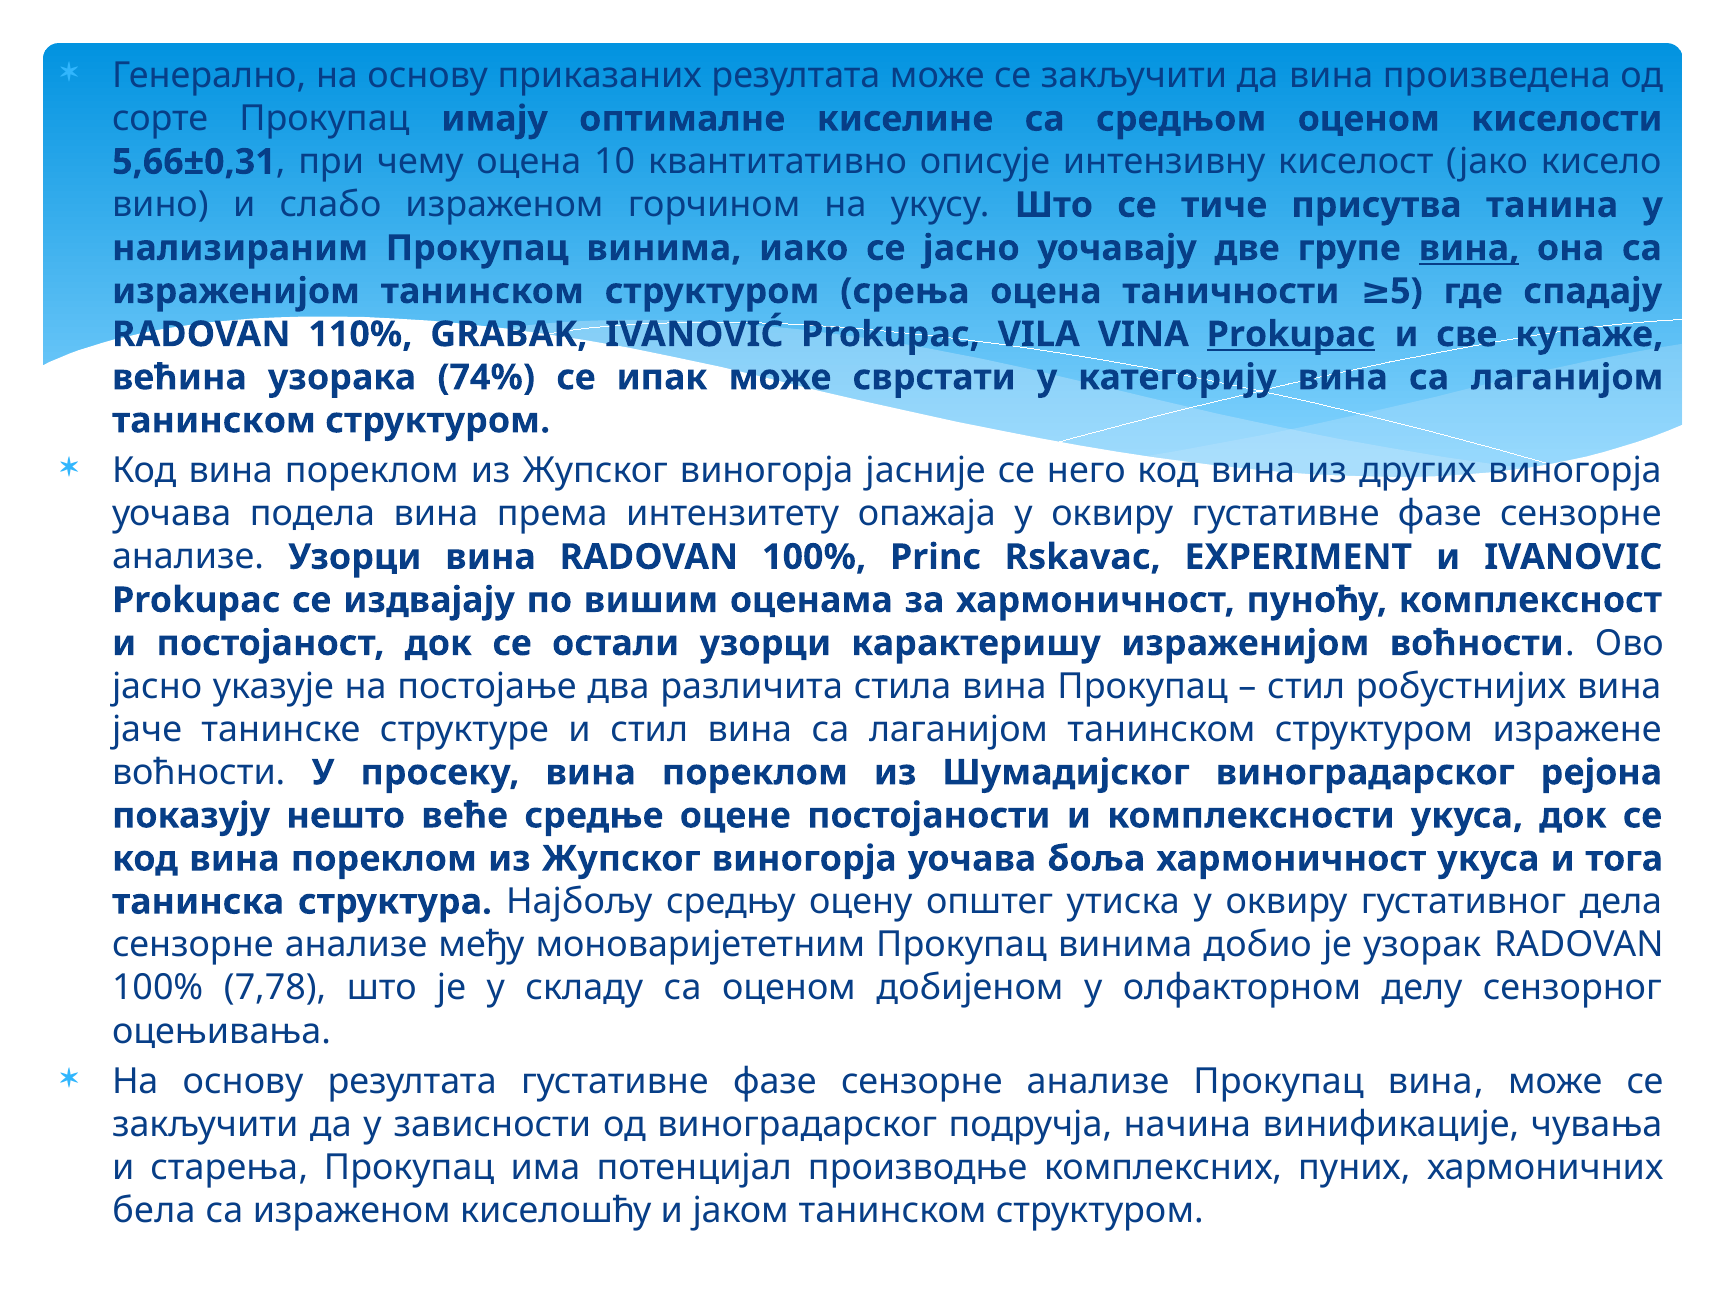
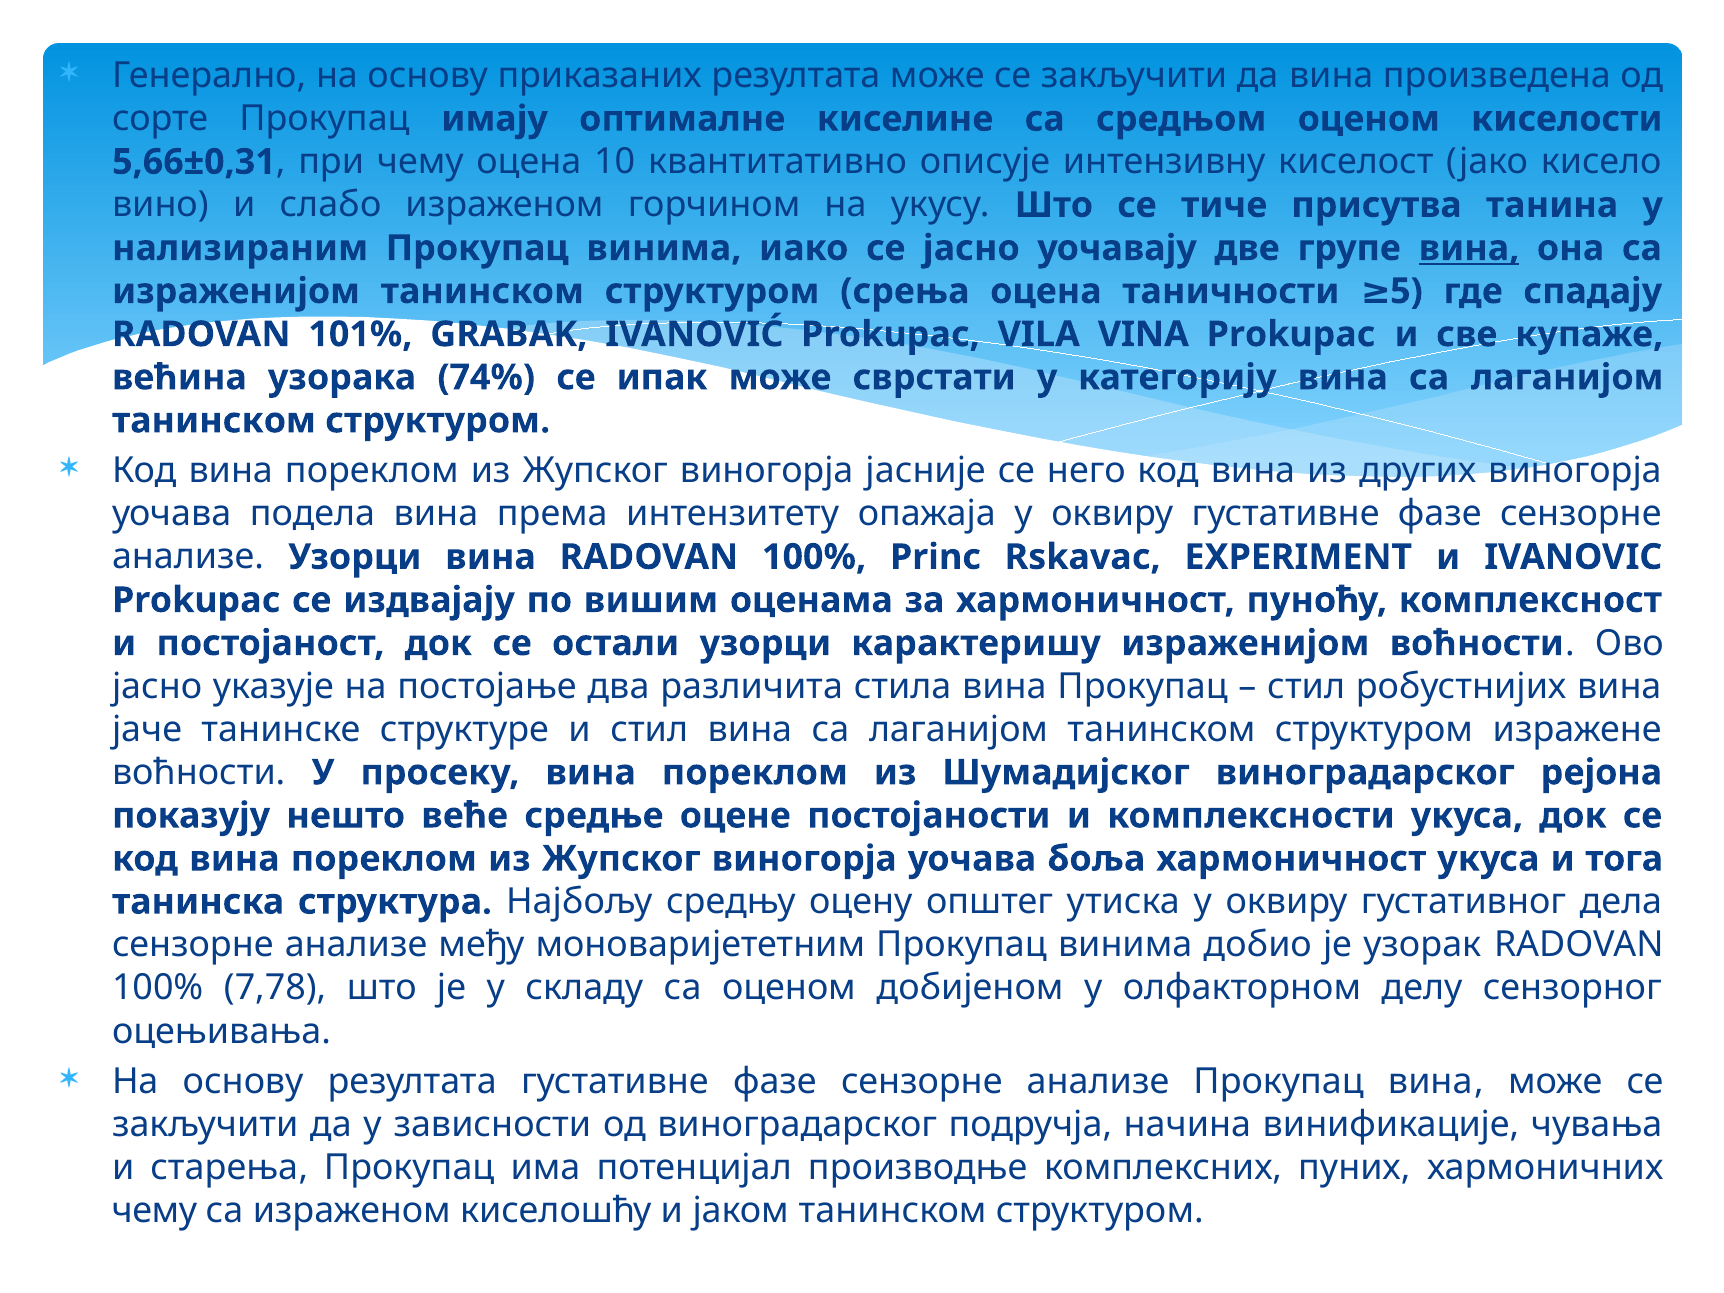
110%: 110% -> 101%
Prokupac at (1291, 334) underline: present -> none
бела at (154, 1211): бела -> чему
